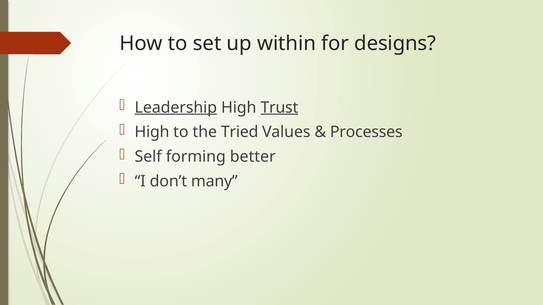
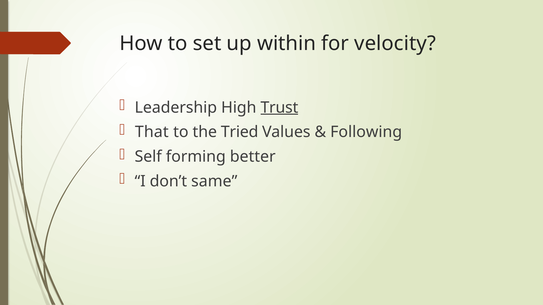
designs: designs -> velocity
Leadership underline: present -> none
High at (152, 132): High -> That
Processes: Processes -> Following
many: many -> same
